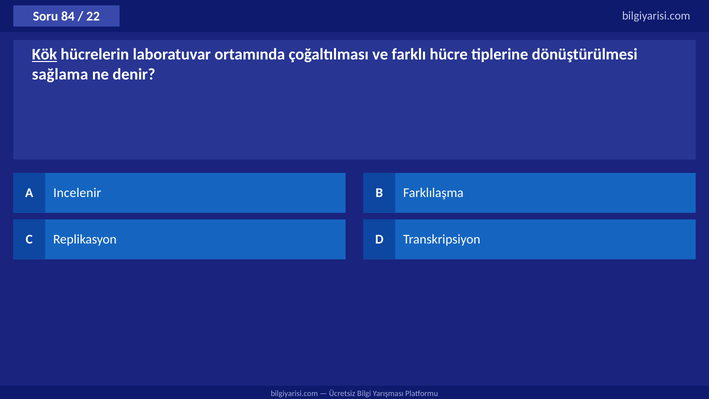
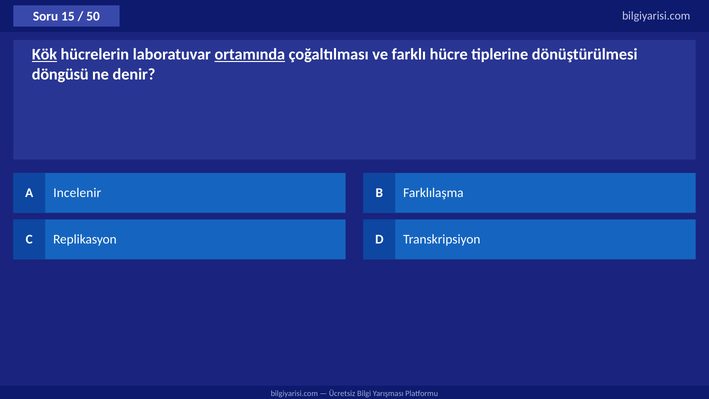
84: 84 -> 15
22: 22 -> 50
ortamında underline: none -> present
sağlama: sağlama -> döngüsü
